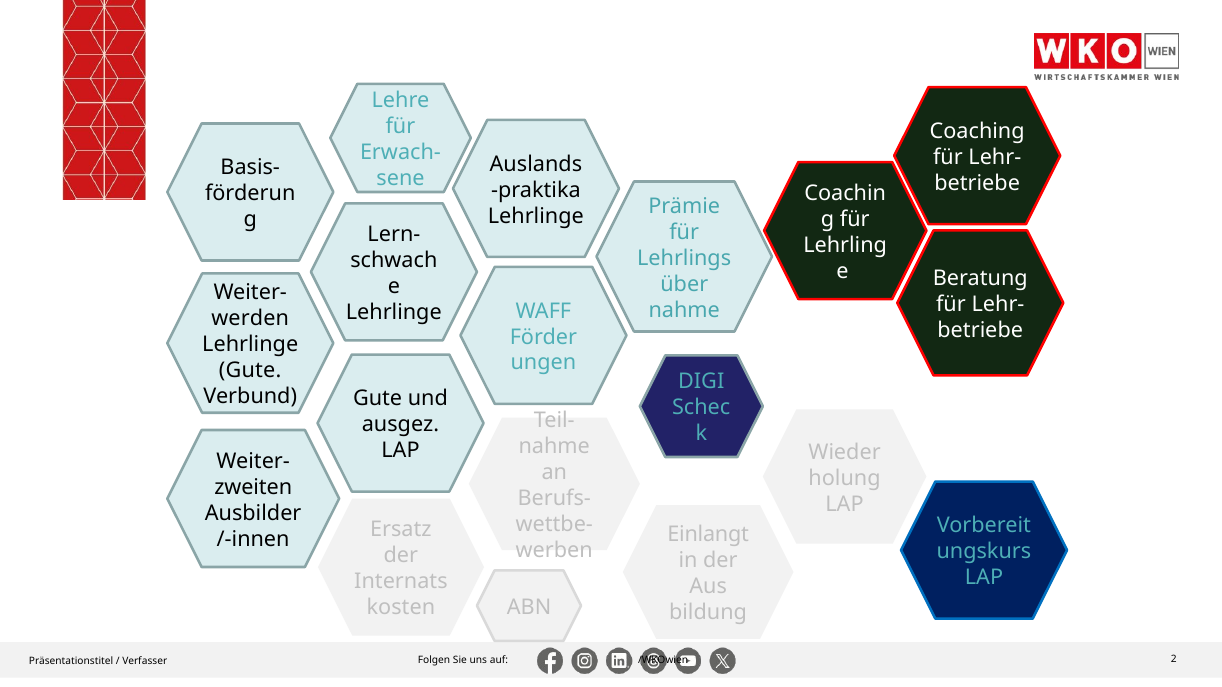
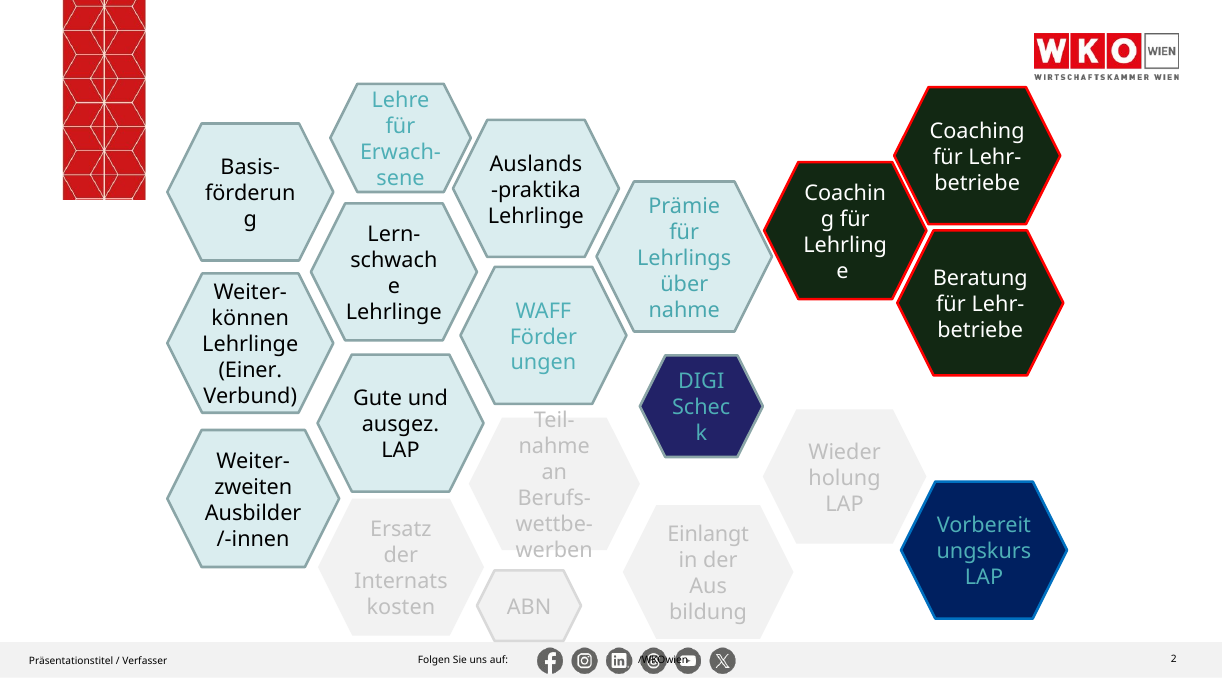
werden: werden -> können
Gute at (250, 371): Gute -> Einer
